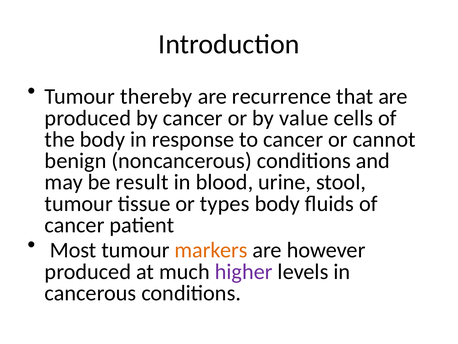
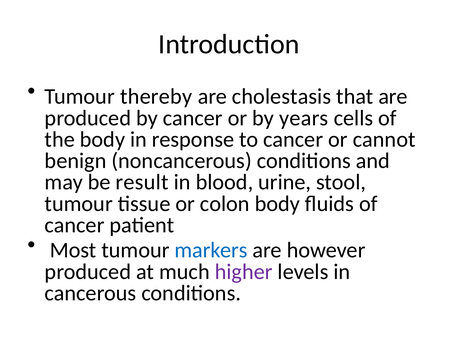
recurrence: recurrence -> cholestasis
value: value -> years
types: types -> colon
markers colour: orange -> blue
